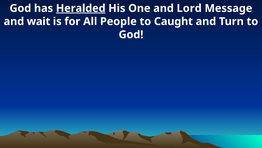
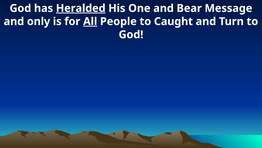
Lord: Lord -> Bear
wait: wait -> only
All underline: none -> present
